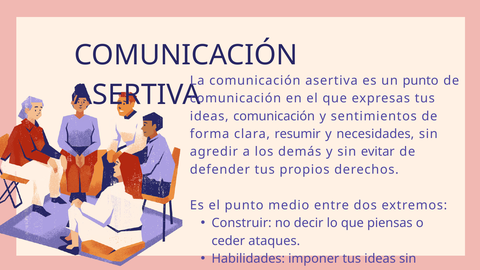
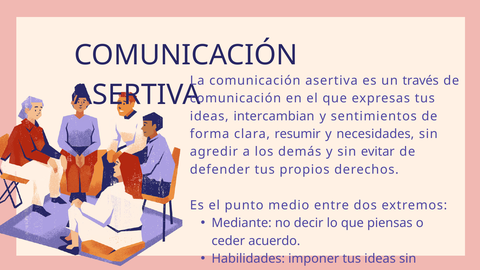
un punto: punto -> través
ideas comunicación: comunicación -> intercambian
Construir: Construir -> Mediante
ataques: ataques -> acuerdo
